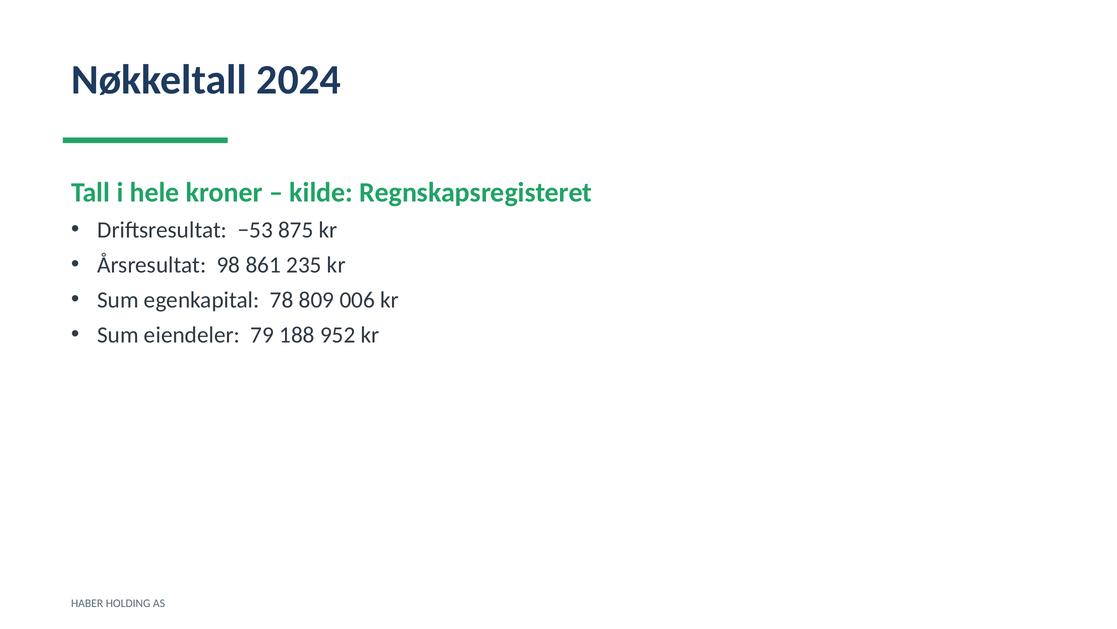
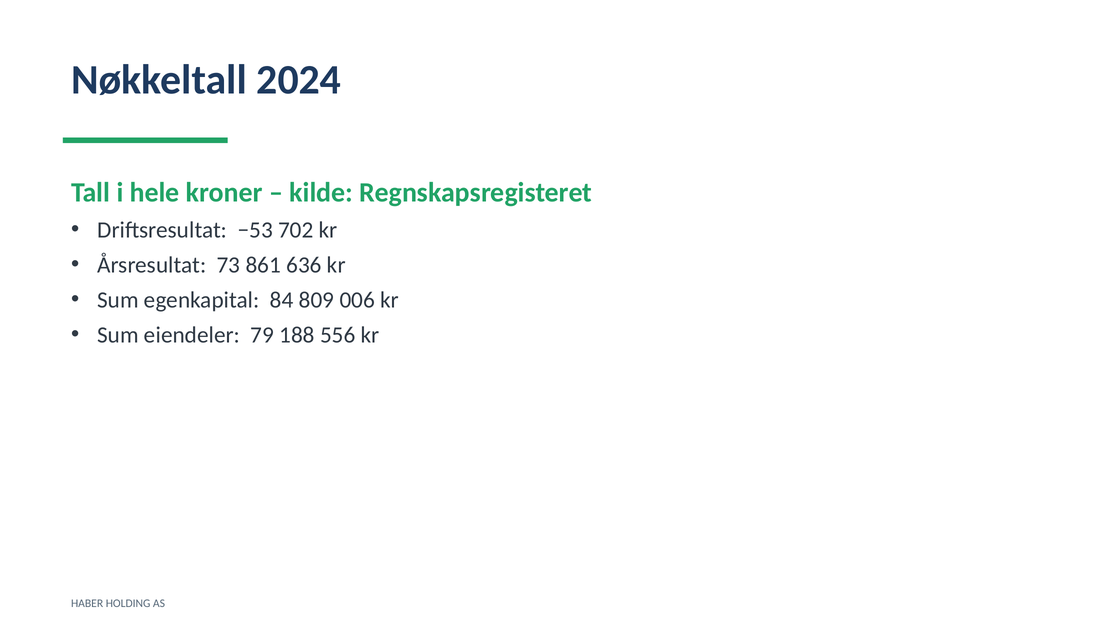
875: 875 -> 702
98: 98 -> 73
235: 235 -> 636
78: 78 -> 84
952: 952 -> 556
